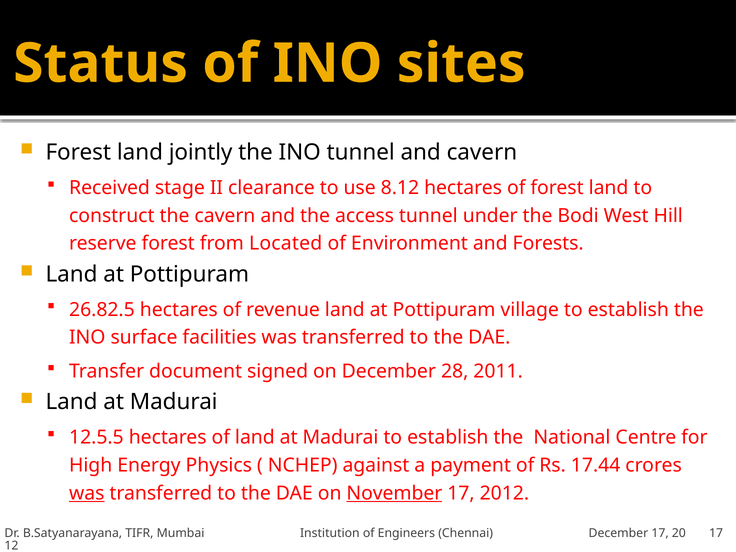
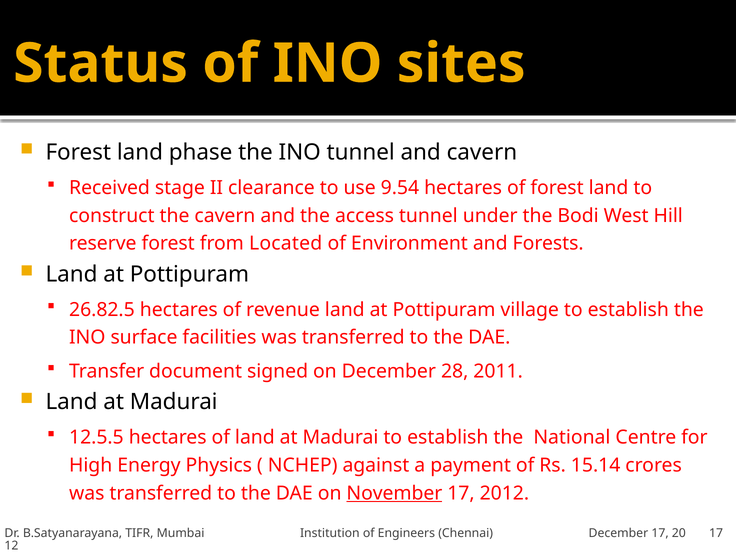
jointly: jointly -> phase
8.12: 8.12 -> 9.54
17.44: 17.44 -> 15.14
was at (87, 493) underline: present -> none
